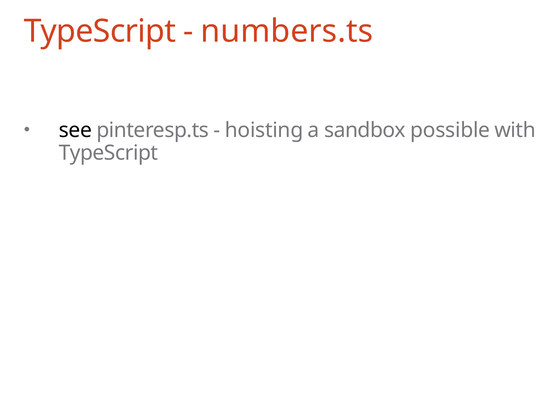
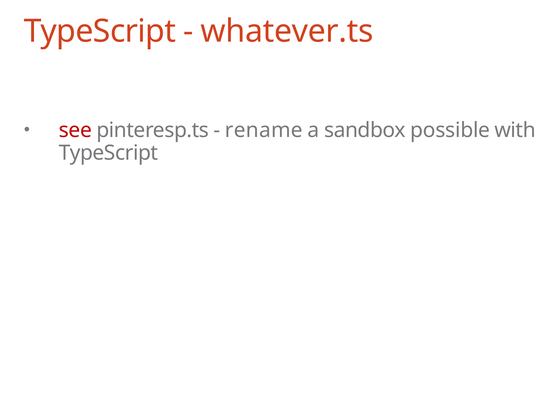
numbers.ts: numbers.ts -> whatever.ts
see colour: black -> red
hoisting: hoisting -> rename
